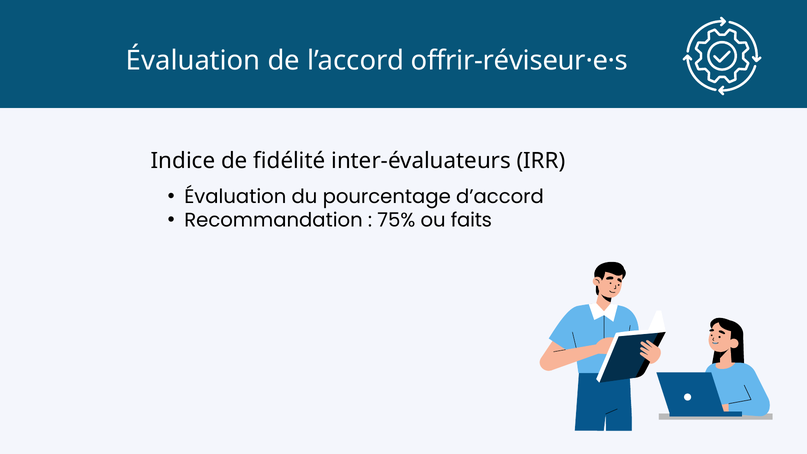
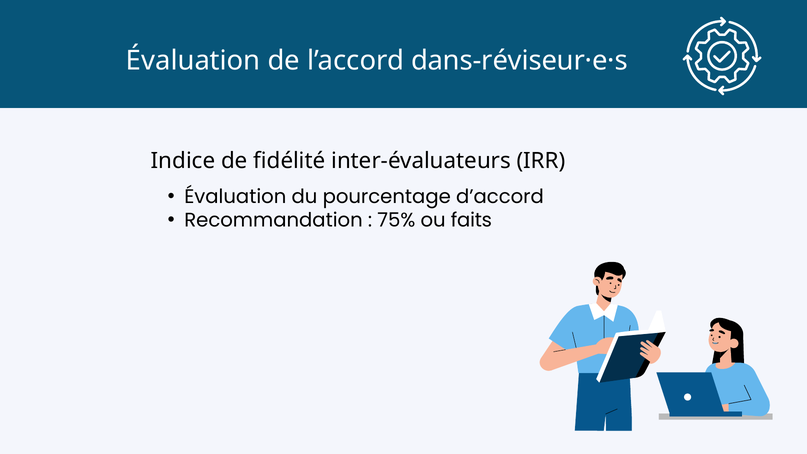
offrir-réviseur·e·s: offrir-réviseur·e·s -> dans-réviseur·e·s
